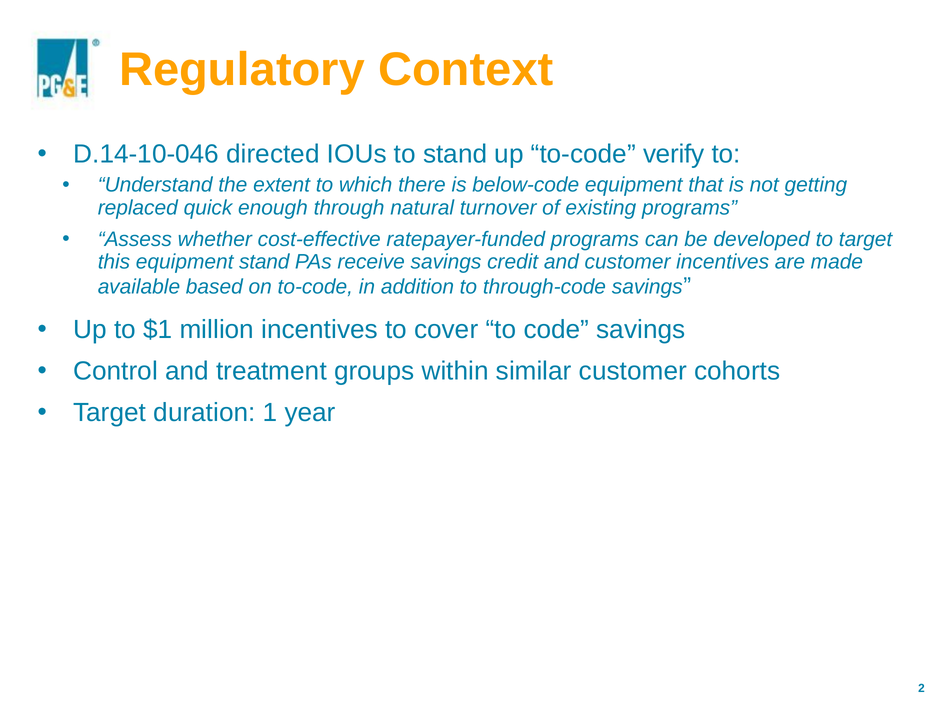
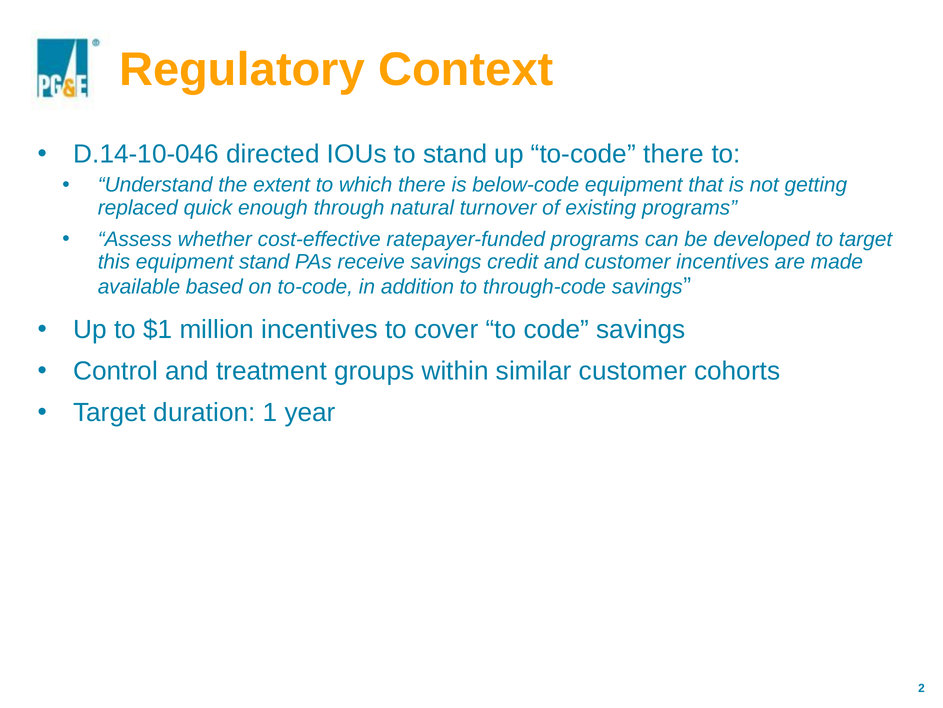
to-code verify: verify -> there
